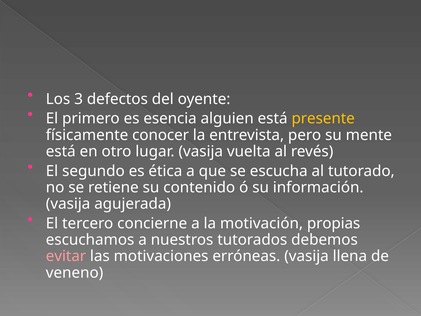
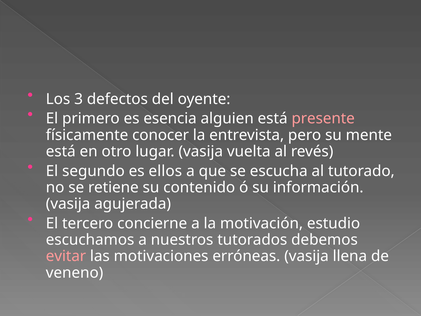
presente colour: yellow -> pink
ética: ética -> ellos
propias: propias -> estudio
